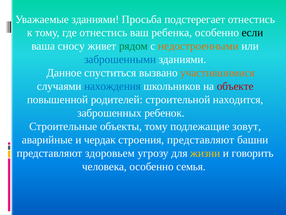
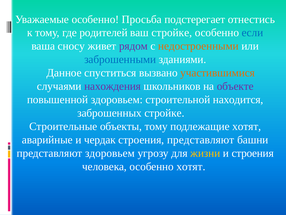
Уважаемые зданиями: зданиями -> особенно
где отнестись: отнестись -> родителей
ваш ребенка: ребенка -> стройке
если colour: black -> blue
рядом colour: green -> purple
нахождения colour: blue -> purple
объекте colour: red -> purple
повышенной родителей: родителей -> здоровьем
заброшенных ребенок: ребенок -> стройке
подлежащие зовут: зовут -> хотят
и говорить: говорить -> строения
особенно семья: семья -> хотят
